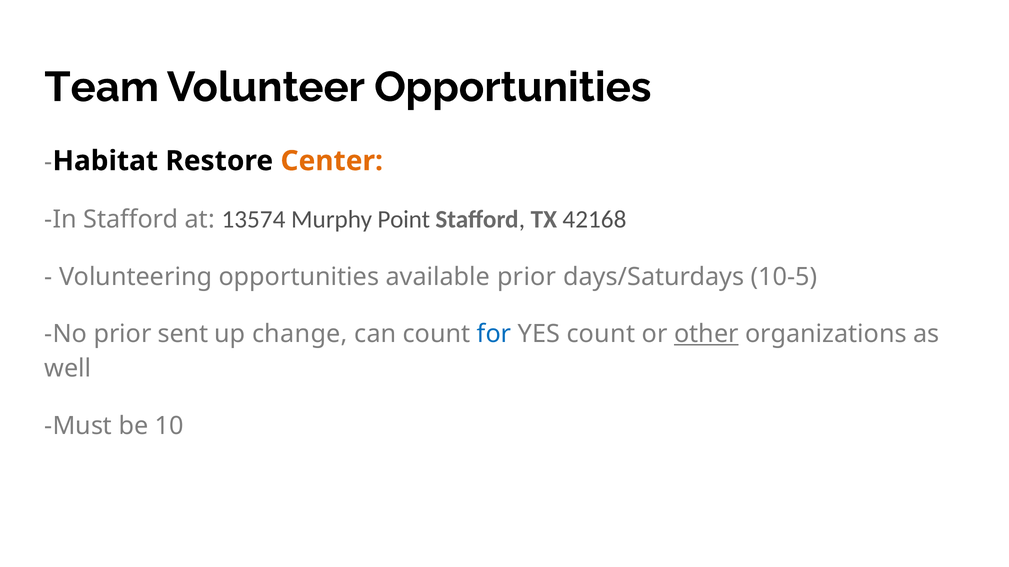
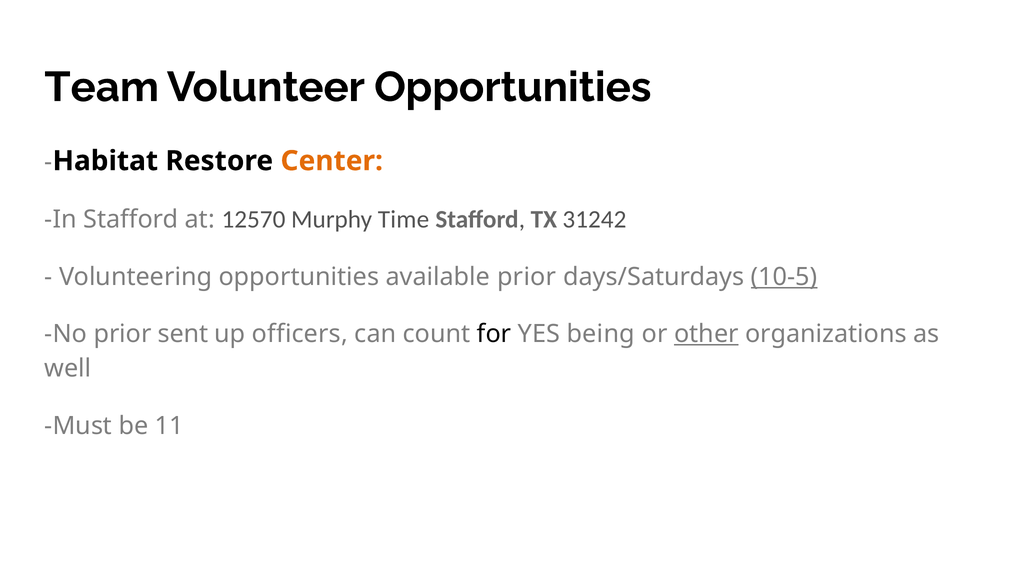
13574: 13574 -> 12570
Point: Point -> Time
42168: 42168 -> 31242
10-5 underline: none -> present
change: change -> officers
for colour: blue -> black
YES count: count -> being
10: 10 -> 11
